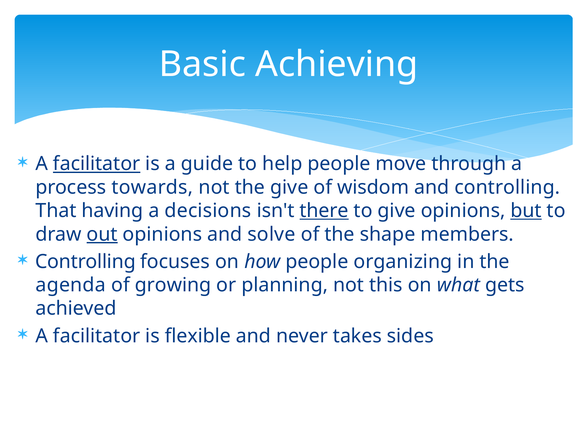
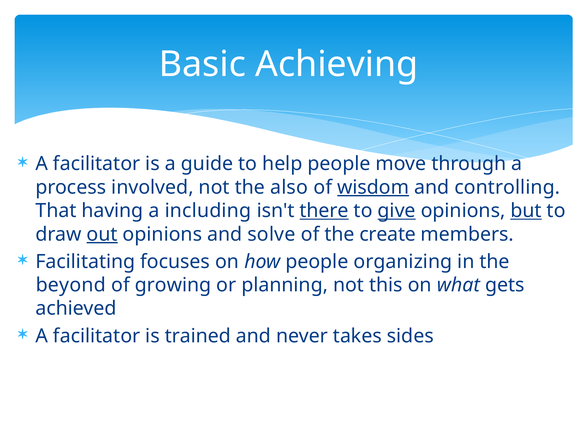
facilitator at (97, 164) underline: present -> none
towards: towards -> involved
the give: give -> also
wisdom underline: none -> present
decisions: decisions -> including
give at (397, 211) underline: none -> present
shape: shape -> create
Controlling at (85, 262): Controlling -> Facilitating
agenda: agenda -> beyond
flexible: flexible -> trained
